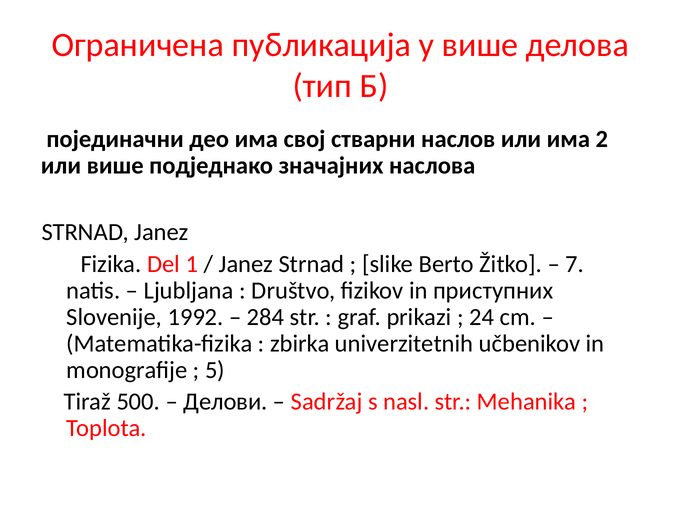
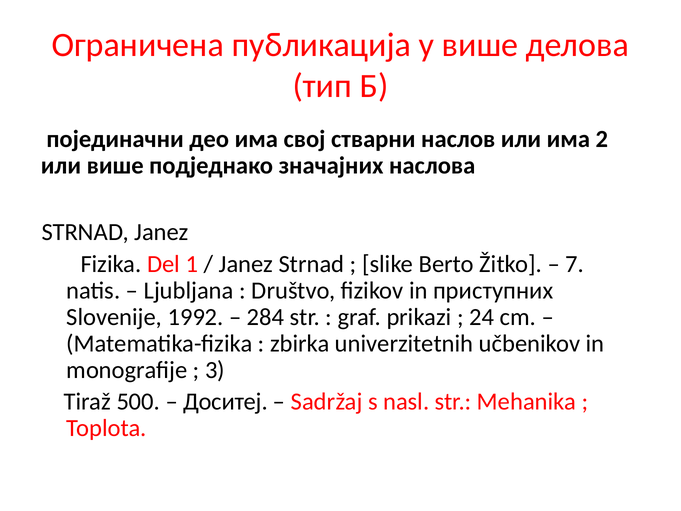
5: 5 -> 3
Делови: Делови -> Доситеј
